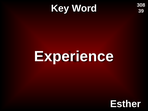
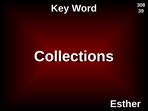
Experience: Experience -> Collections
